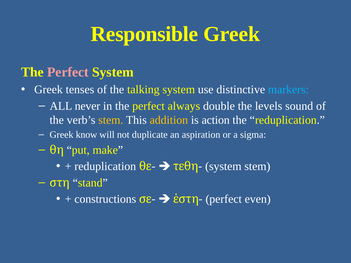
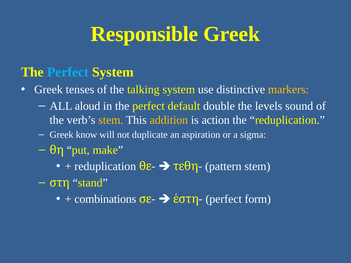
Perfect at (68, 72) colour: pink -> light blue
markers colour: light blue -> yellow
never: never -> aloud
always: always -> default
τεθη- system: system -> pattern
constructions: constructions -> combinations
even: even -> form
